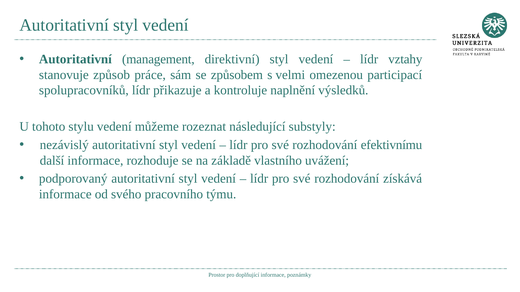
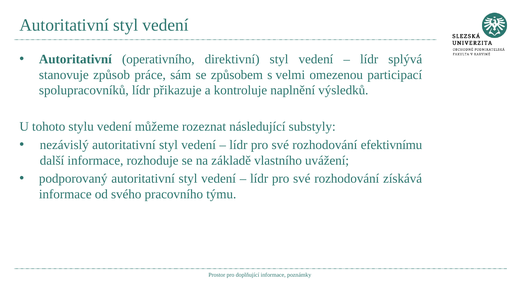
management: management -> operativního
vztahy: vztahy -> splývá
